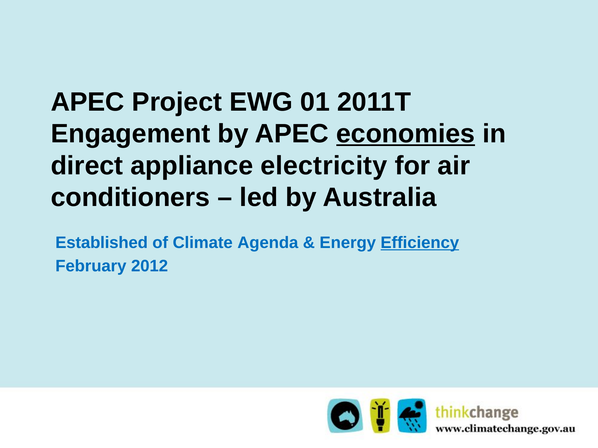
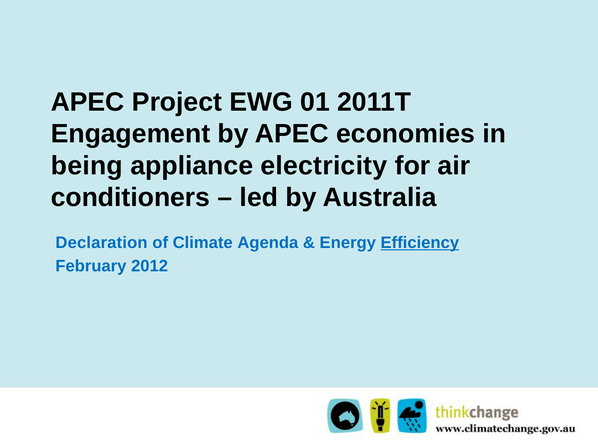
economies underline: present -> none
direct: direct -> being
Established: Established -> Declaration
